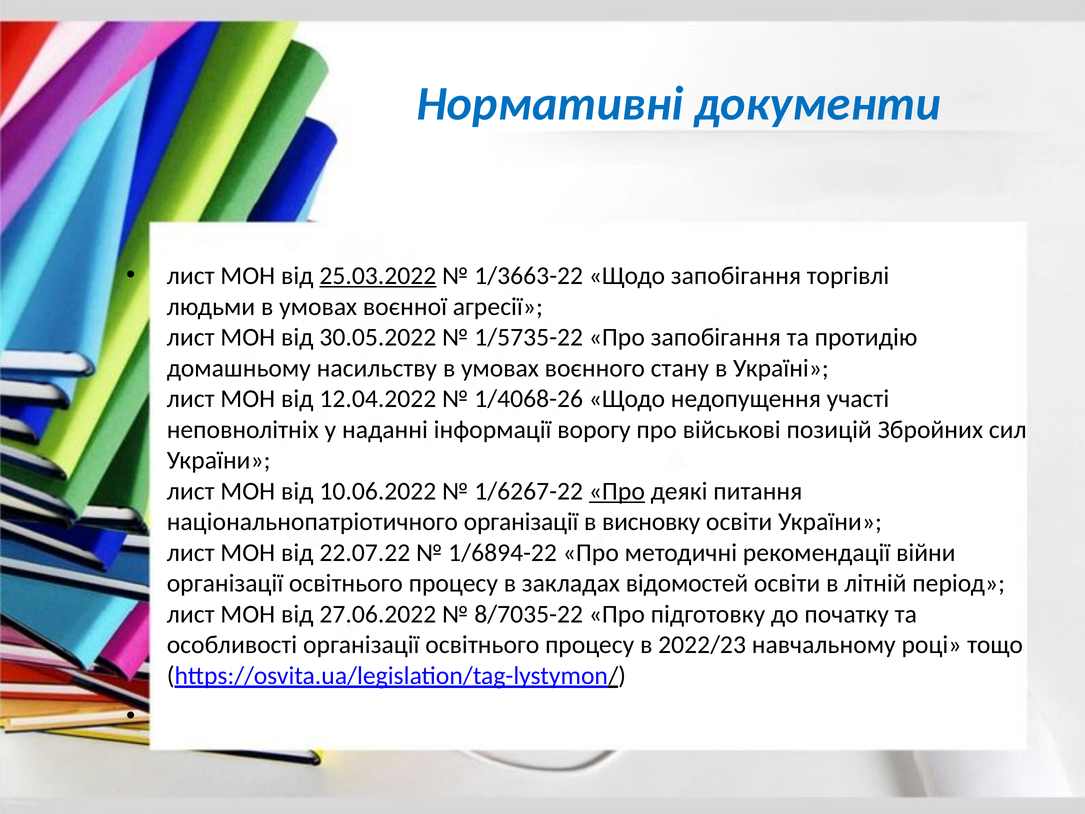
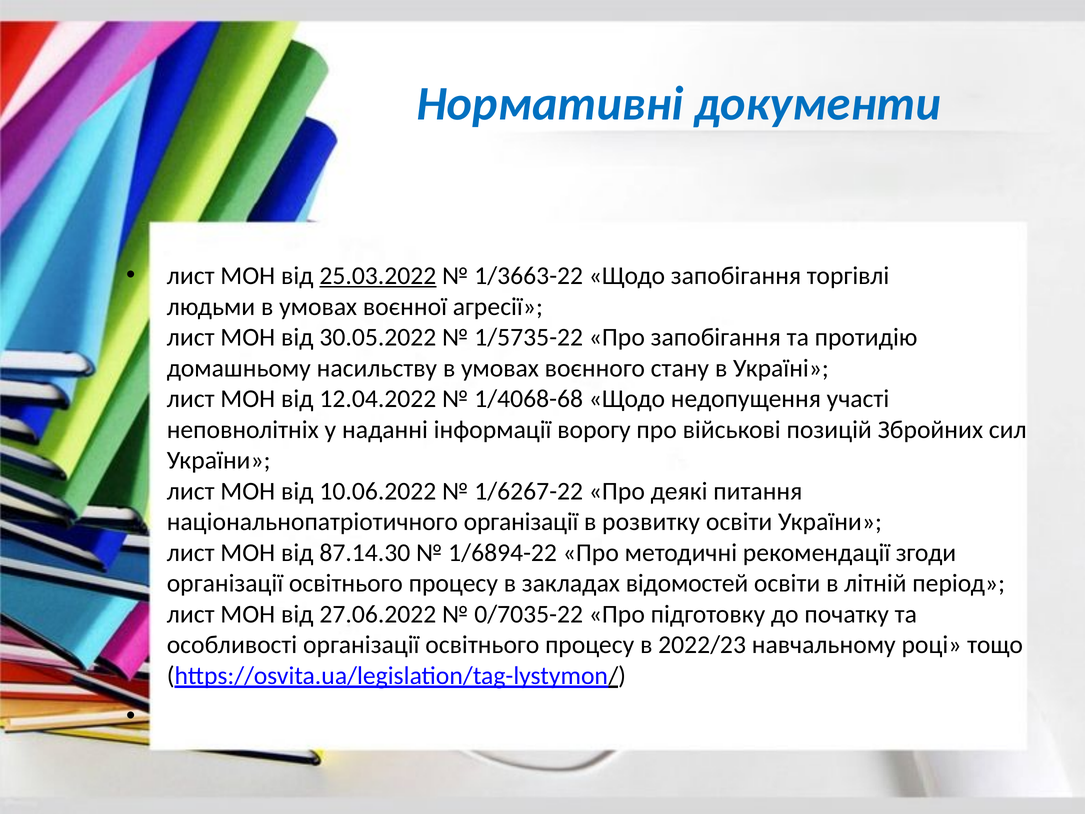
1/4068-26: 1/4068-26 -> 1/4068-68
Про at (617, 491) underline: present -> none
висновку: висновку -> розвитку
22.07.22: 22.07.22 -> 87.14.30
війни: війни -> згоди
8/7035-22: 8/7035-22 -> 0/7035-22
